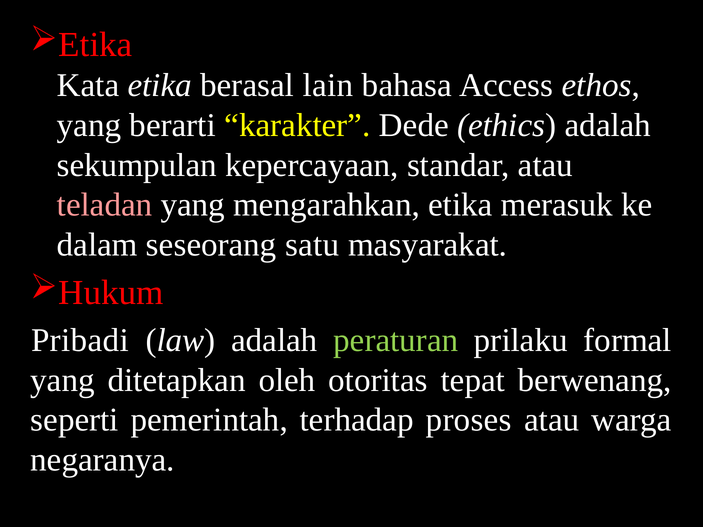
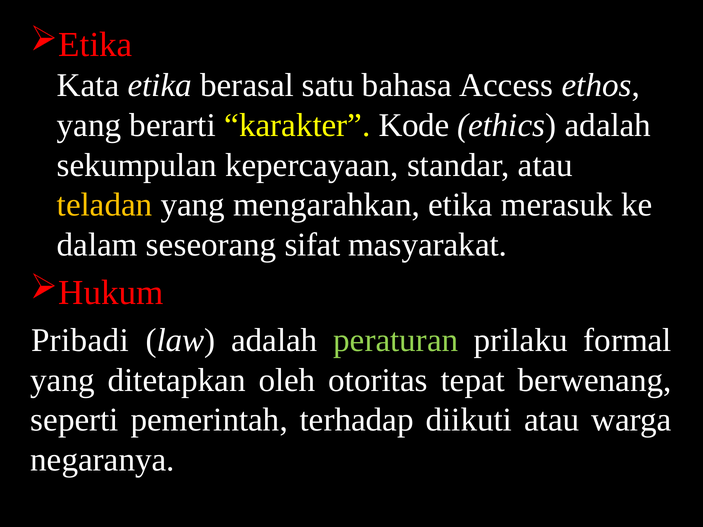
lain: lain -> satu
Dede: Dede -> Kode
teladan colour: pink -> yellow
satu: satu -> sifat
proses: proses -> diikuti
